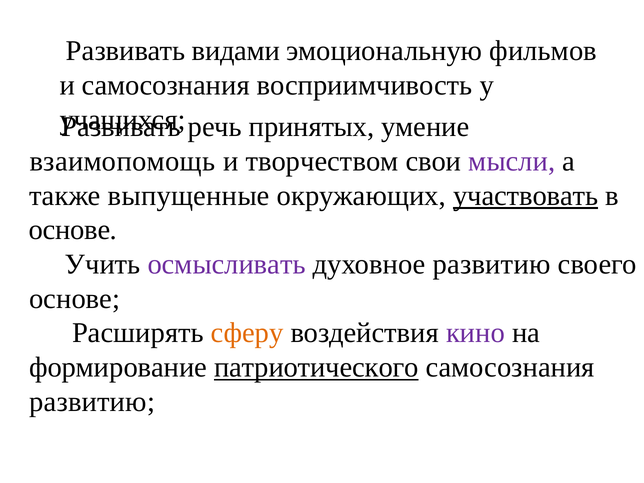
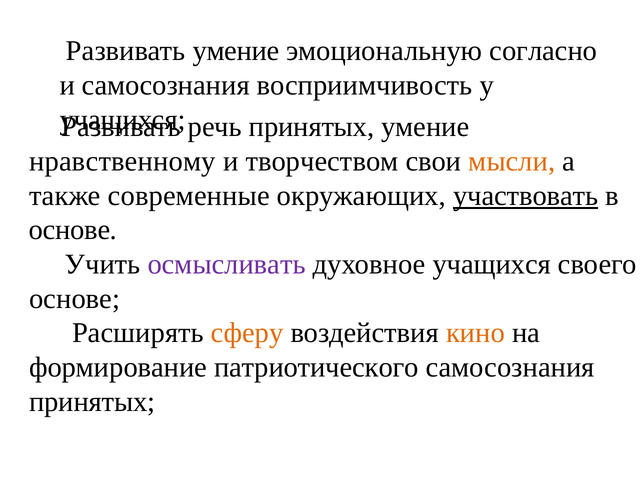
Развивать видами: видами -> умение
фильмов: фильмов -> согласно
взаимопомощь: взаимопомощь -> нравственному
мысли colour: purple -> orange
выпущенные: выпущенные -> современные
духовное развитию: развитию -> учащихся
кино colour: purple -> orange
патриотического underline: present -> none
развитию at (92, 402): развитию -> принятых
